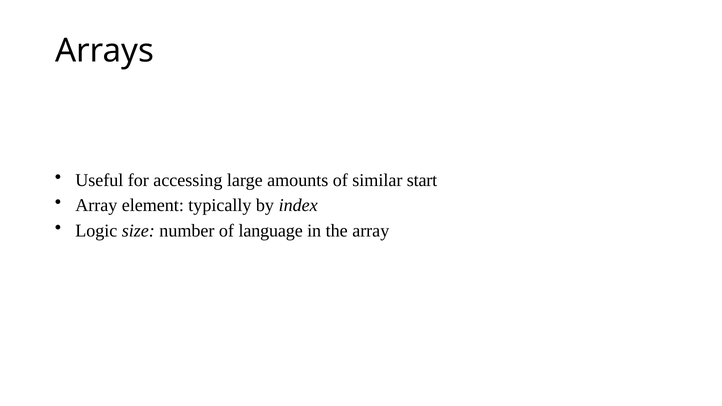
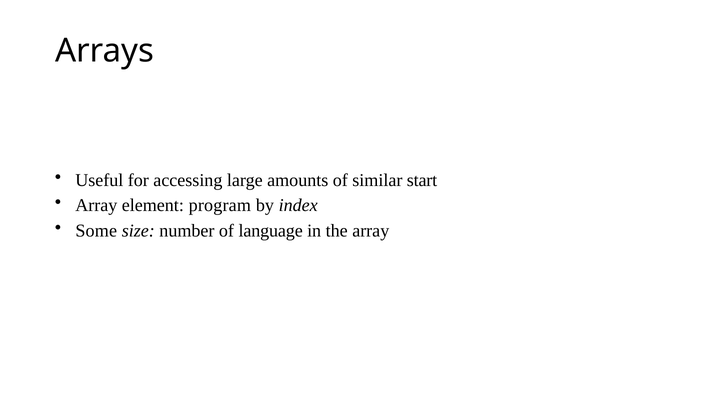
typically: typically -> program
Logic: Logic -> Some
